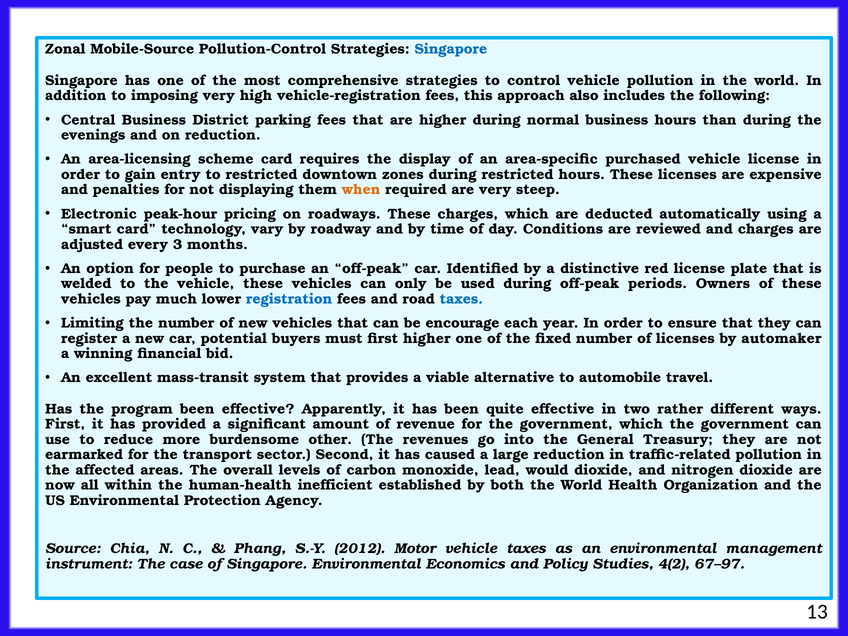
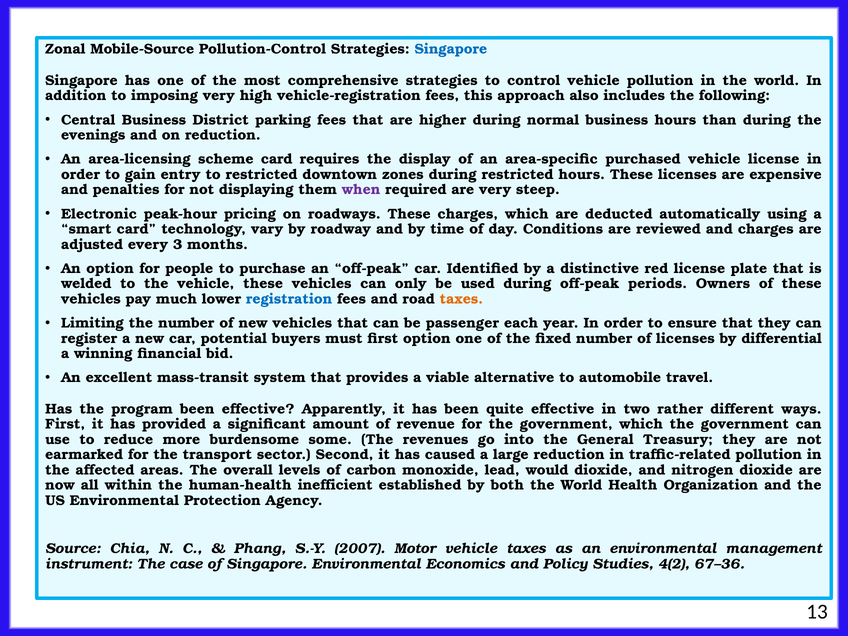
when colour: orange -> purple
taxes at (461, 299) colour: blue -> orange
encourage: encourage -> passenger
first higher: higher -> option
automaker: automaker -> differential
other: other -> some
2012: 2012 -> 2007
67–97: 67–97 -> 67–36
